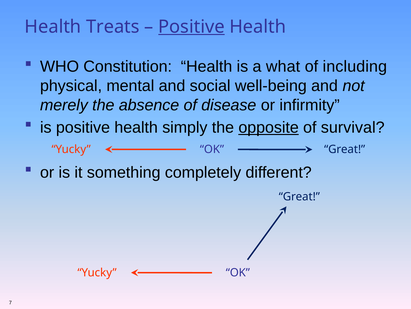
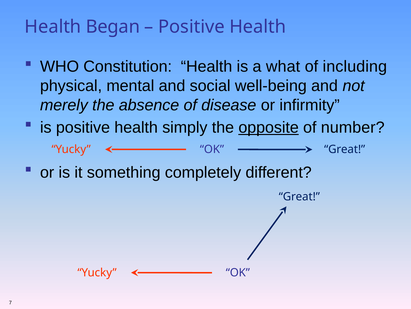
Treats: Treats -> Began
Positive at (191, 27) underline: present -> none
survival: survival -> number
